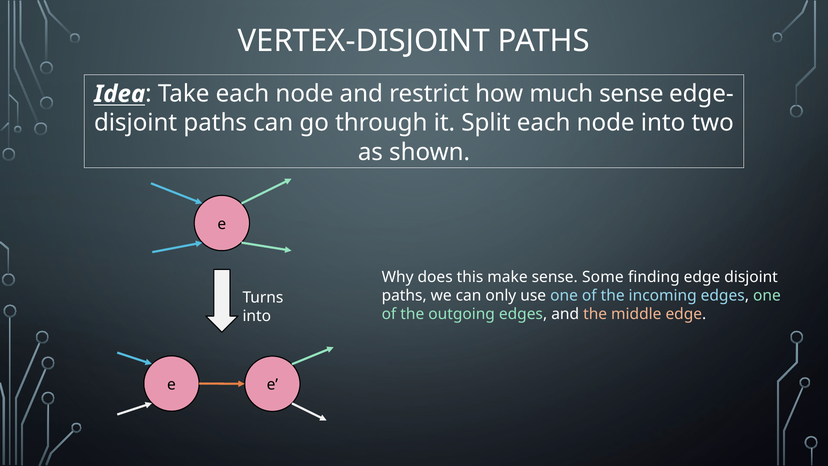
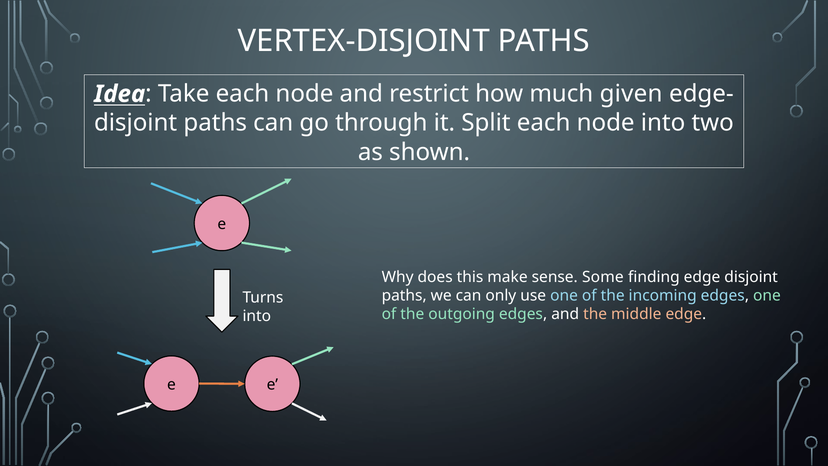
much sense: sense -> given
